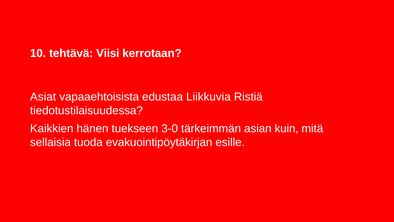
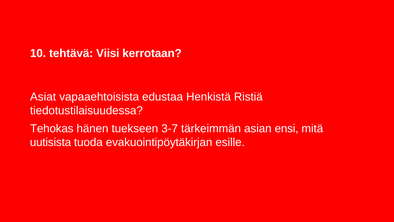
Liikkuvia: Liikkuvia -> Henkistä
Kaikkien: Kaikkien -> Tehokas
3-0: 3-0 -> 3-7
kuin: kuin -> ensi
sellaisia: sellaisia -> uutisista
